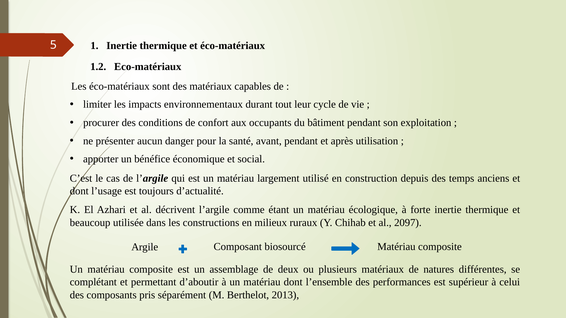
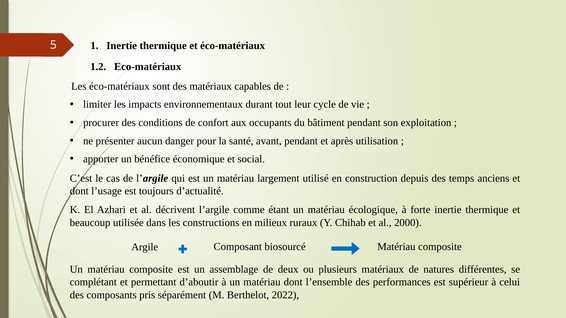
2097: 2097 -> 2000
2013: 2013 -> 2022
